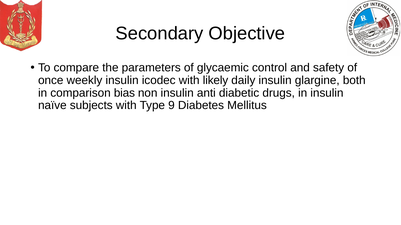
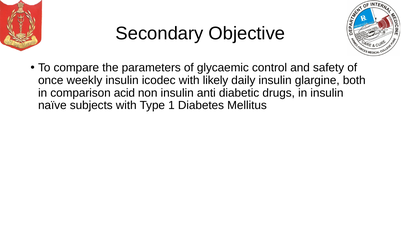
bias: bias -> acid
9: 9 -> 1
